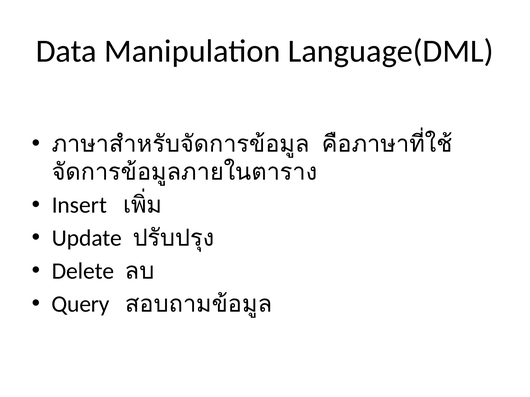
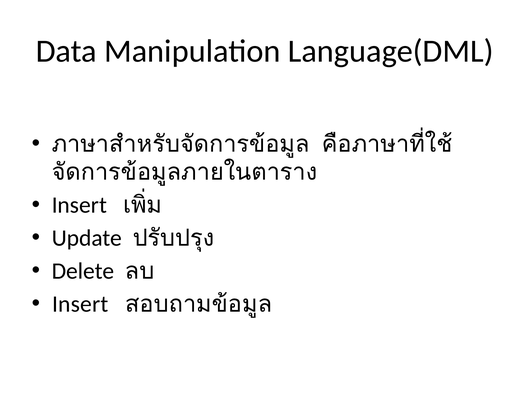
Query at (81, 304): Query -> Insert
